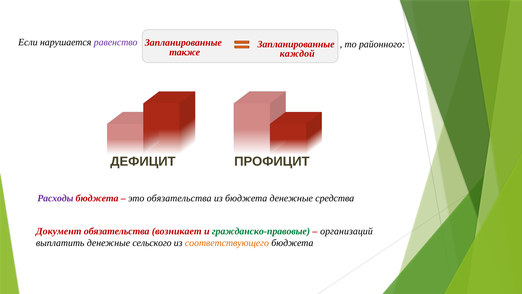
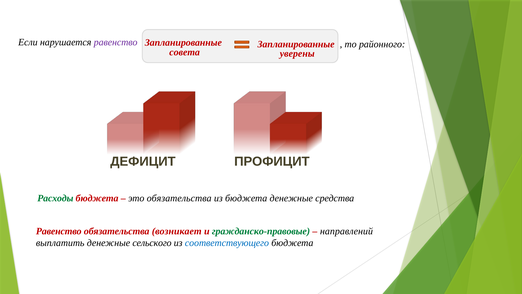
также: также -> совета
каждой: каждой -> уверены
Расходы colour: purple -> green
Документ at (59, 231): Документ -> Равенство
организаций: организаций -> направлений
соответствующего colour: orange -> blue
